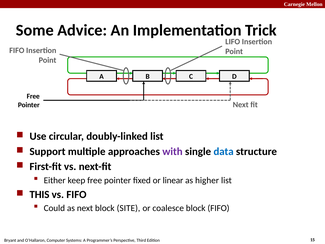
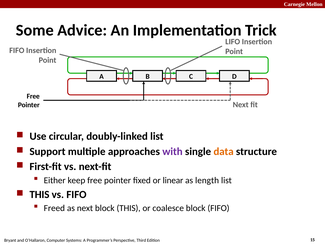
data colour: blue -> orange
higher: higher -> length
Could: Could -> Freed
block SITE: SITE -> THIS
